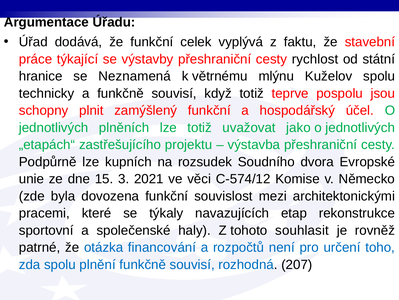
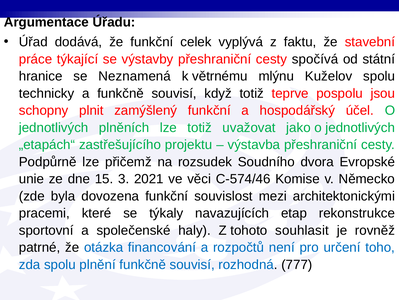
rychlost: rychlost -> spočívá
kupních: kupních -> přičemž
C-574/12: C-574/12 -> C-574/46
207: 207 -> 777
